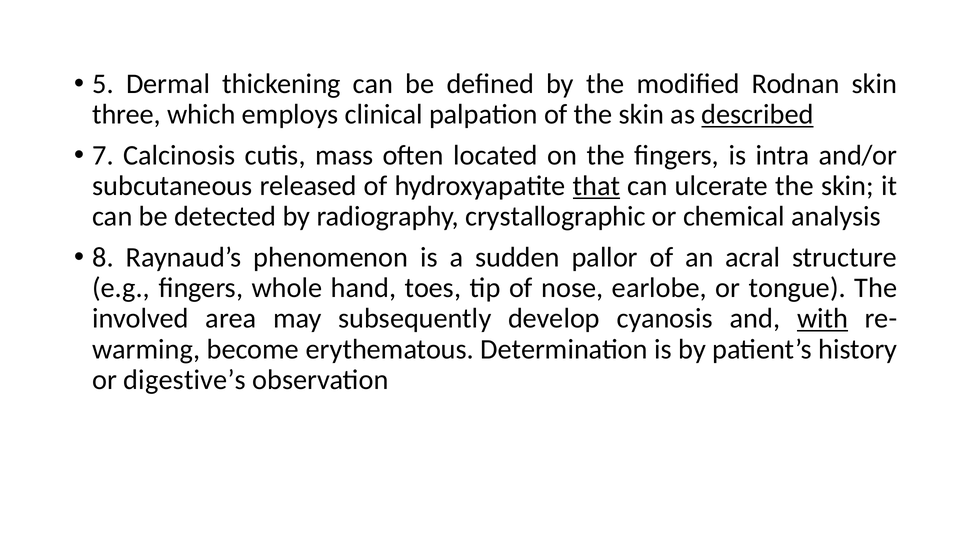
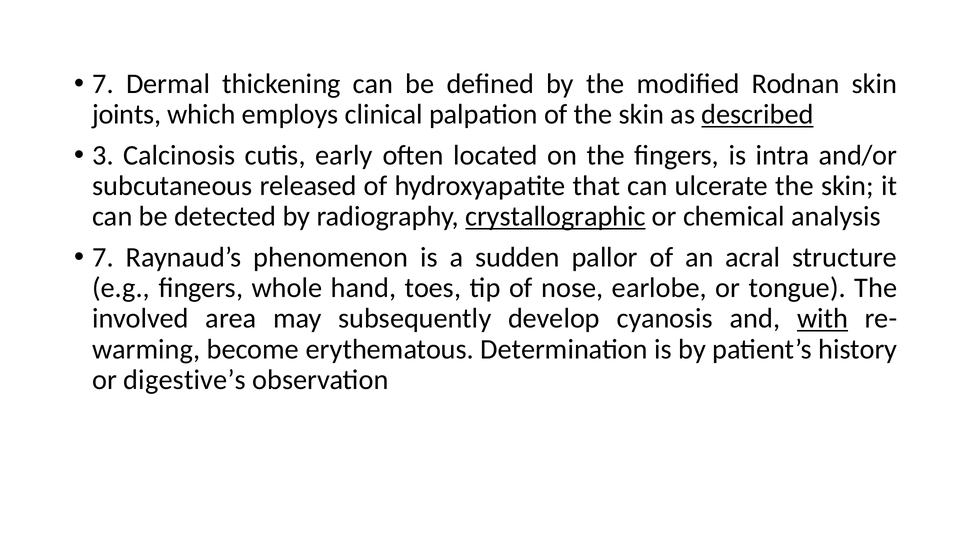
5 at (103, 84): 5 -> 7
three: three -> joints
7: 7 -> 3
mass: mass -> early
that underline: present -> none
crystallographic underline: none -> present
8 at (103, 257): 8 -> 7
